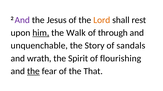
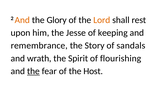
And at (22, 20) colour: purple -> orange
Jesus: Jesus -> Glory
him underline: present -> none
Walk: Walk -> Jesse
through: through -> keeping
unquenchable: unquenchable -> remembrance
That: That -> Host
